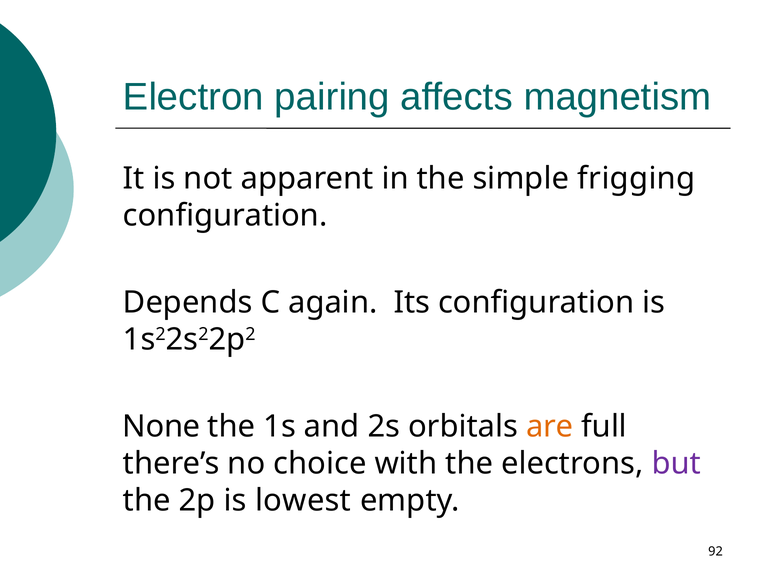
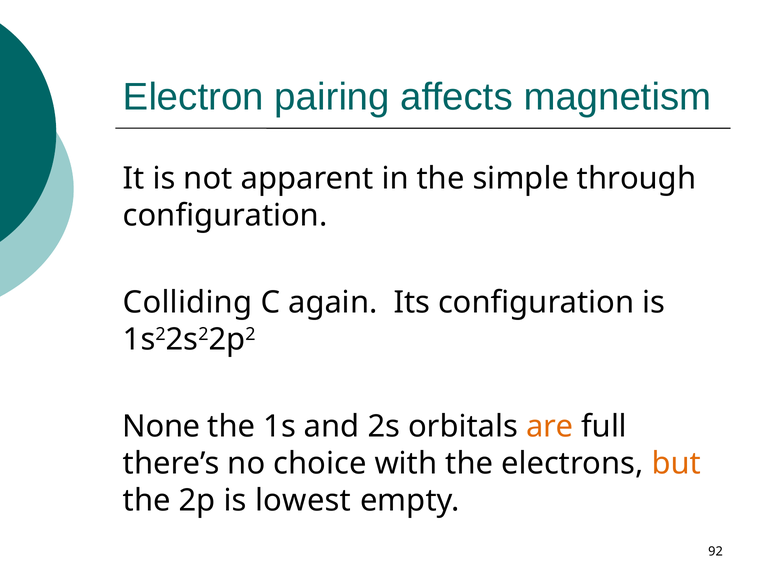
frigging: frigging -> through
Depends: Depends -> Colliding
but colour: purple -> orange
